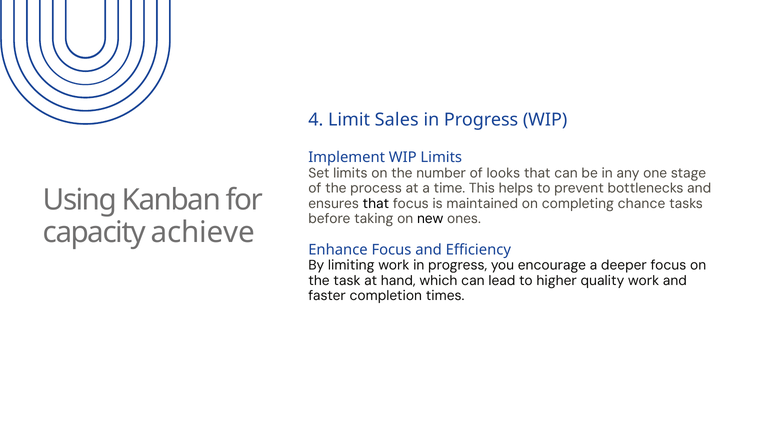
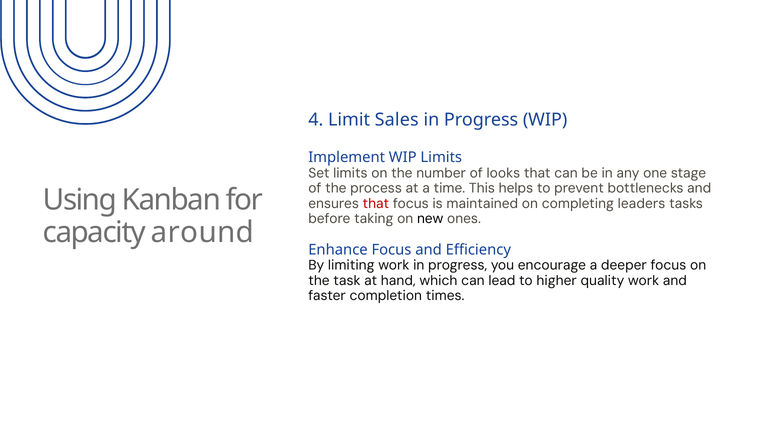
that at (376, 203) colour: black -> red
chance: chance -> leaders
achieve: achieve -> around
